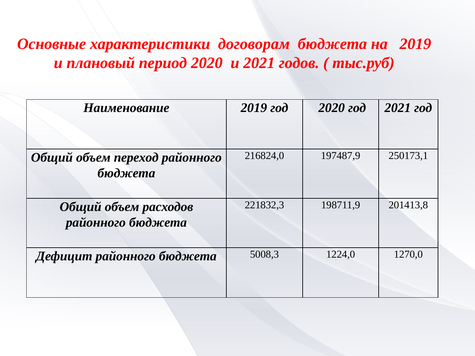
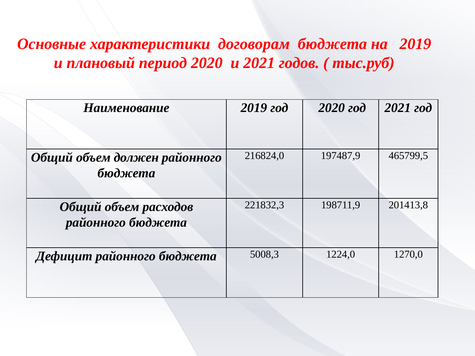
250173,1: 250173,1 -> 465799,5
переход: переход -> должен
